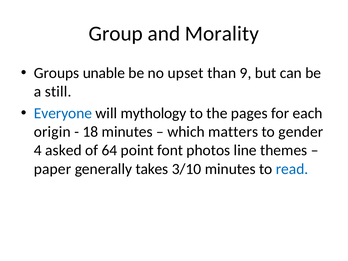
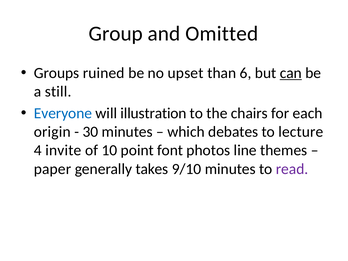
Morality: Morality -> Omitted
unable: unable -> ruined
9: 9 -> 6
can underline: none -> present
mythology: mythology -> illustration
pages: pages -> chairs
18: 18 -> 30
matters: matters -> debates
gender: gender -> lecture
asked: asked -> invite
64: 64 -> 10
3/10: 3/10 -> 9/10
read colour: blue -> purple
